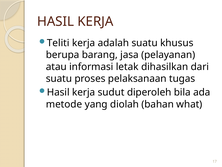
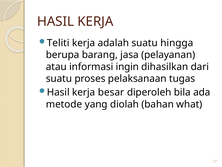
khusus: khusus -> hingga
letak: letak -> ingin
sudut: sudut -> besar
